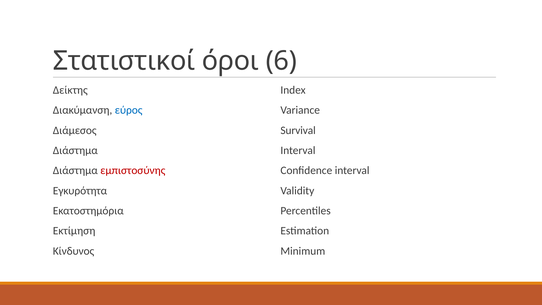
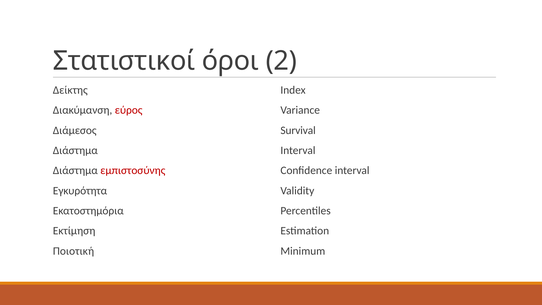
6: 6 -> 2
εύρος colour: blue -> red
Κίνδυνος: Κίνδυνος -> Ποιοτική
